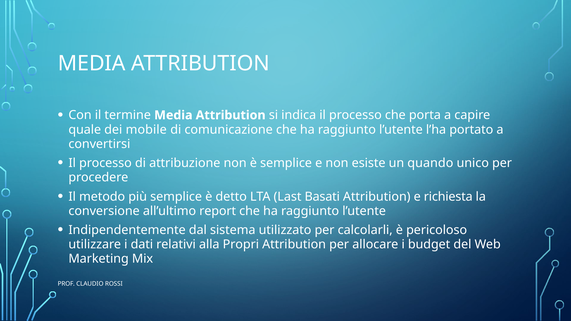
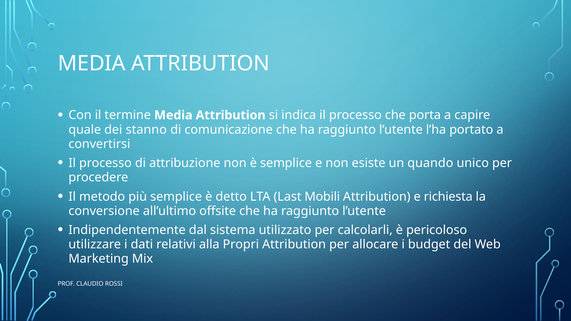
mobile: mobile -> stanno
Basati: Basati -> Mobili
report: report -> offsite
